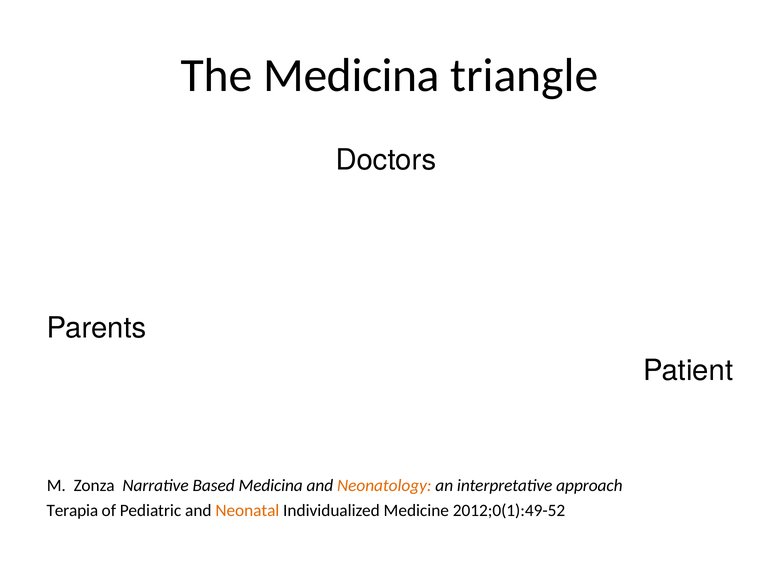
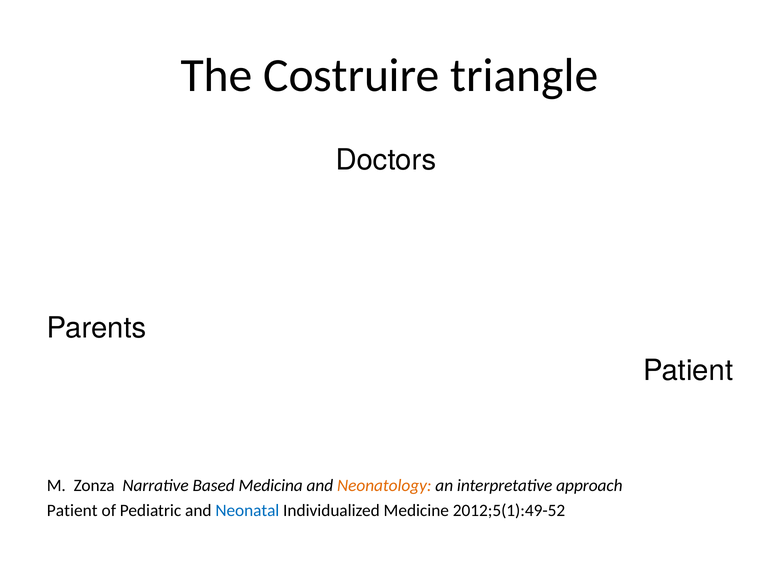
The Medicina: Medicina -> Costruire
Terapia at (72, 511): Terapia -> Patient
Neonatal colour: orange -> blue
2012;0(1):49-52: 2012;0(1):49-52 -> 2012;5(1):49-52
